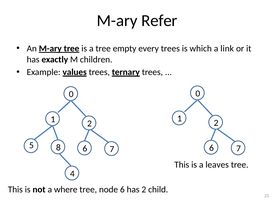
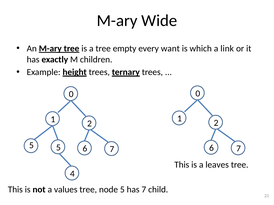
Refer: Refer -> Wide
every trees: trees -> want
values: values -> height
5 8: 8 -> 5
where: where -> values
node 6: 6 -> 5
has 2: 2 -> 7
